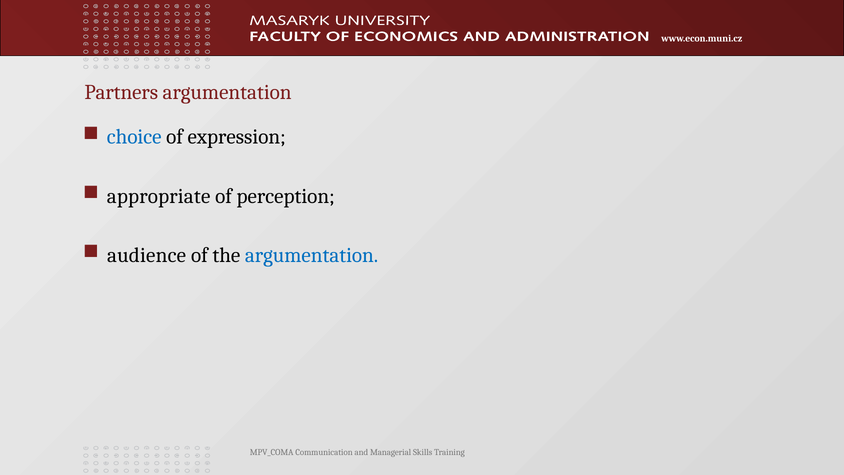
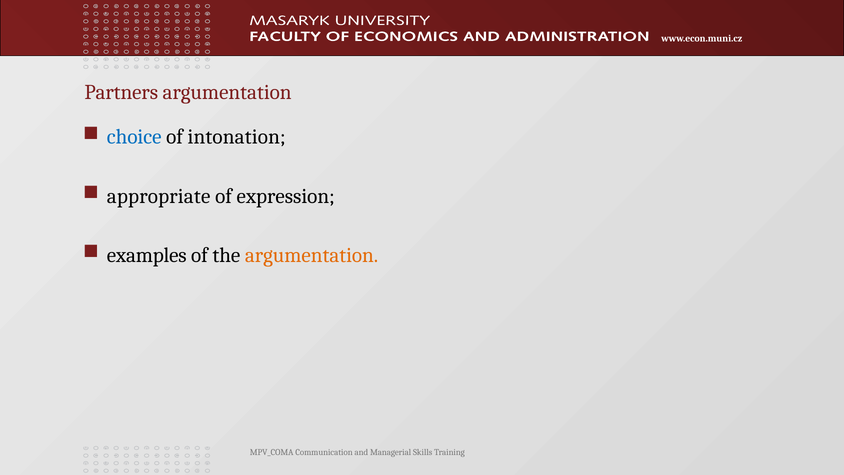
expression: expression -> intonation
perception: perception -> expression
audience: audience -> examples
argumentation at (312, 255) colour: blue -> orange
